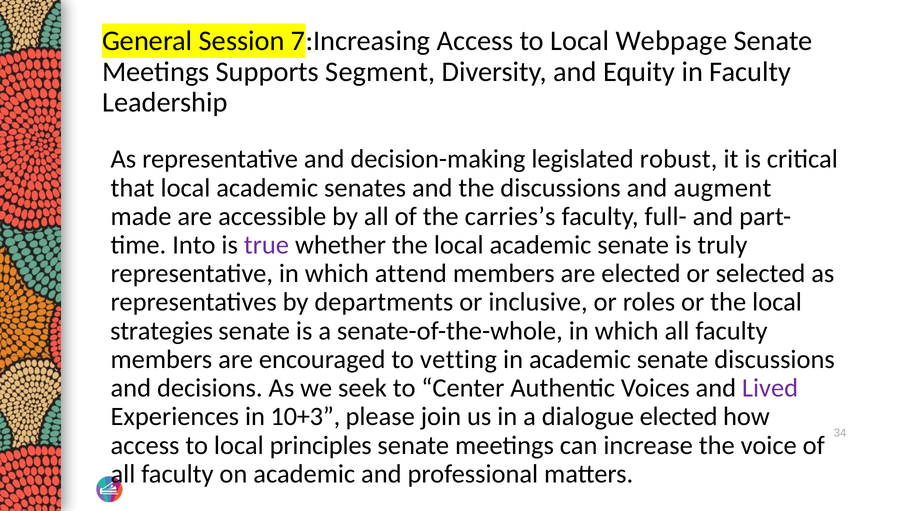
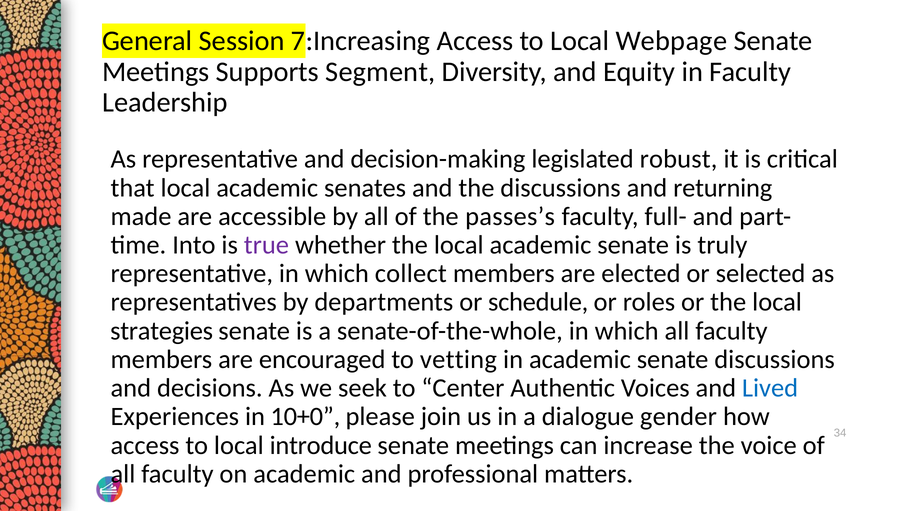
augment: augment -> returning
carries’s: carries’s -> passes’s
attend: attend -> collect
inclusive: inclusive -> schedule
Lived colour: purple -> blue
10+3: 10+3 -> 10+0
dialogue elected: elected -> gender
principles: principles -> introduce
